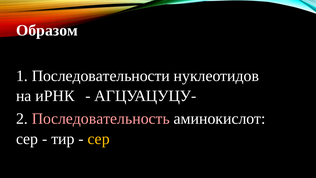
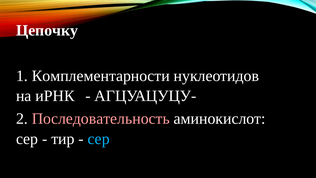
Образом: Образом -> Цепочку
Последовательности: Последовательности -> Комплементарности
сер at (99, 139) colour: yellow -> light blue
